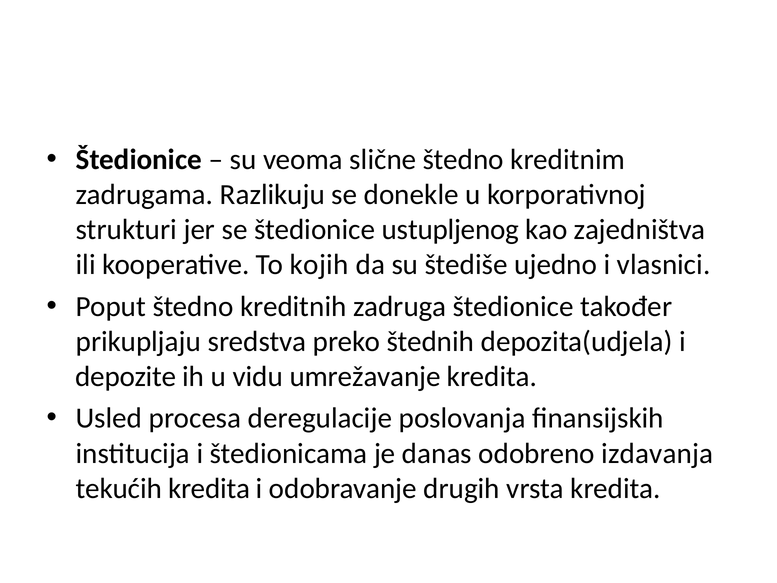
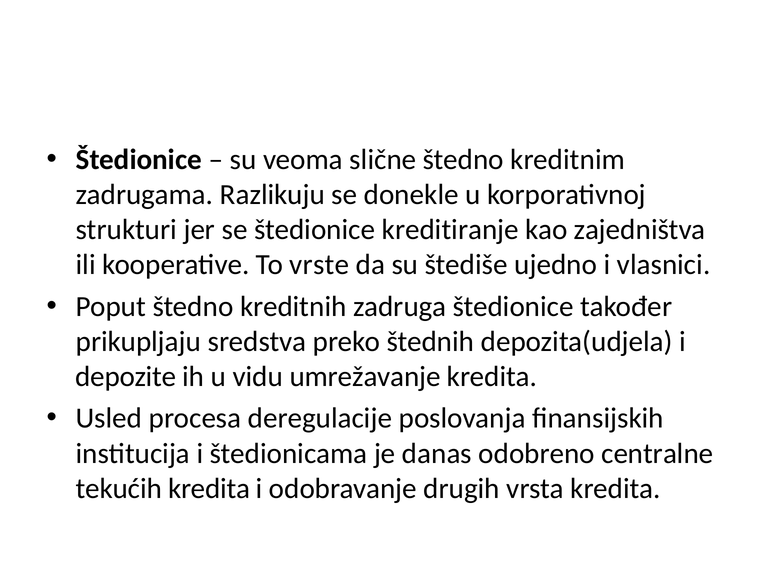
ustupljenog: ustupljenog -> kreditiranje
kojih: kojih -> vrste
izdavanja: izdavanja -> centralne
